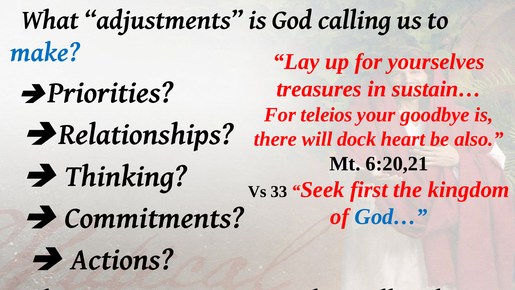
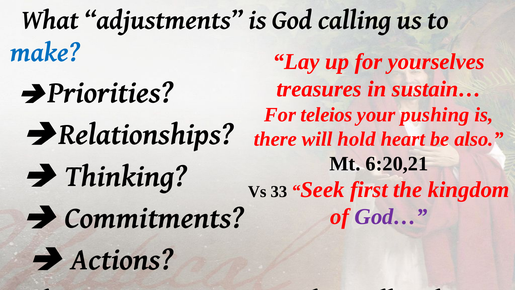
goodbye: goodbye -> pushing
dock: dock -> hold
God… colour: blue -> purple
